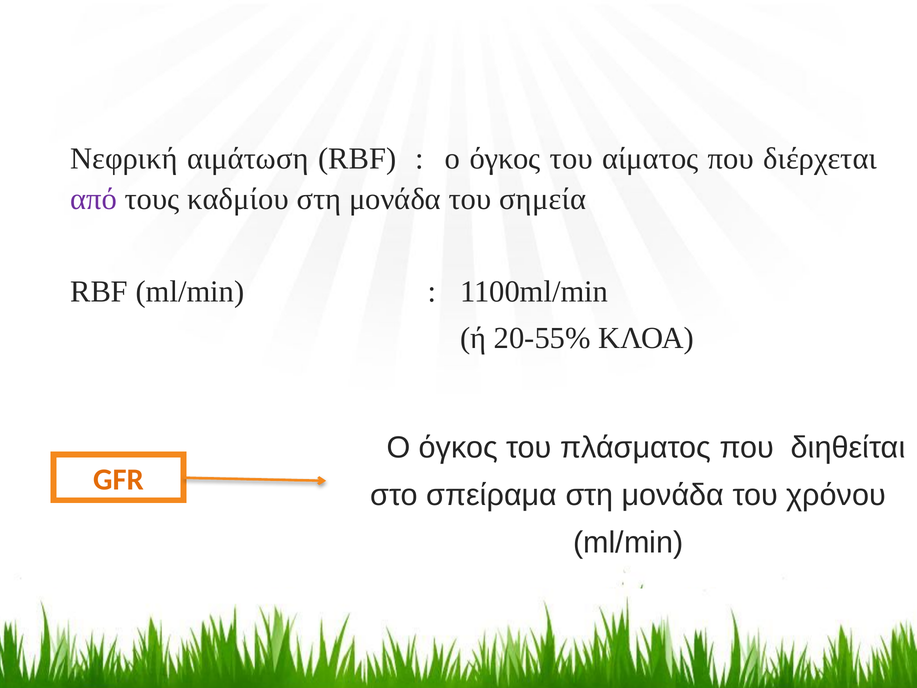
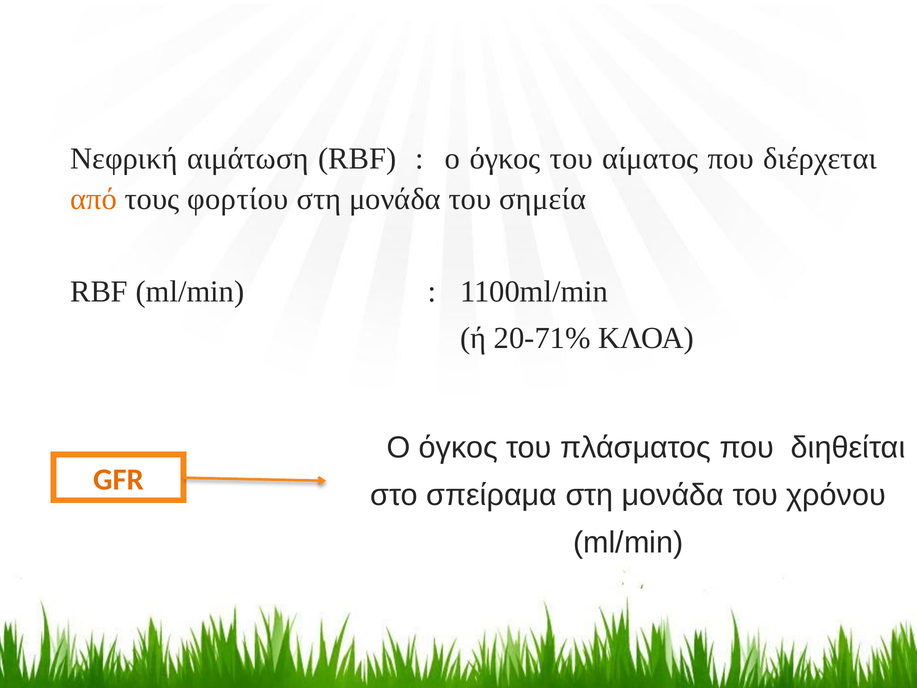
από colour: purple -> orange
καδμίου: καδμίου -> φορτίου
20-55%: 20-55% -> 20-71%
